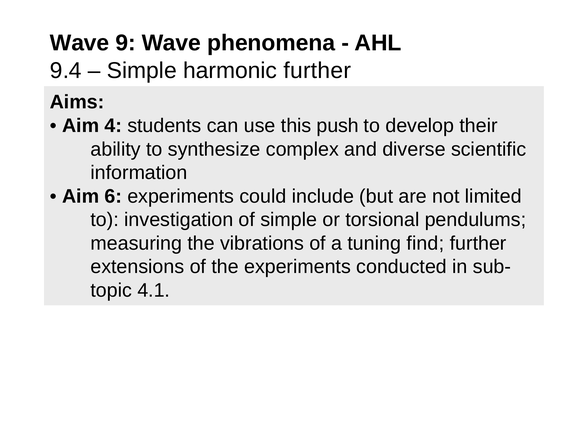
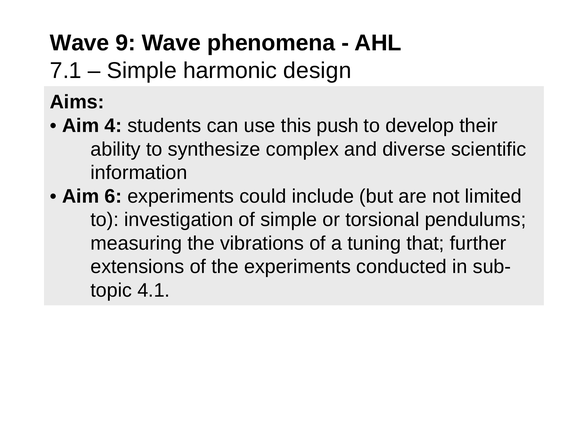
9.4: 9.4 -> 7.1
harmonic further: further -> design
find: find -> that
